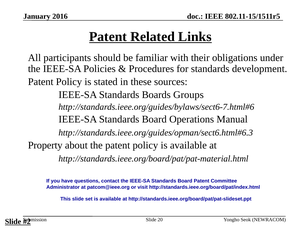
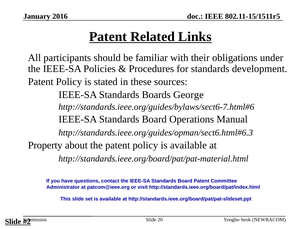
Groups: Groups -> George
